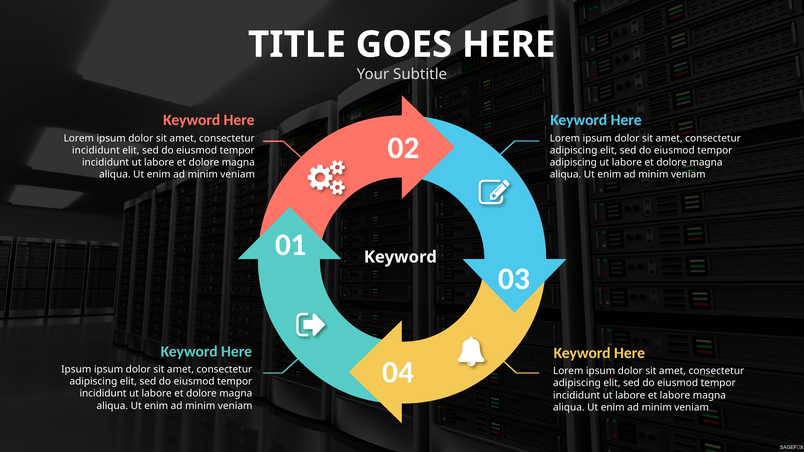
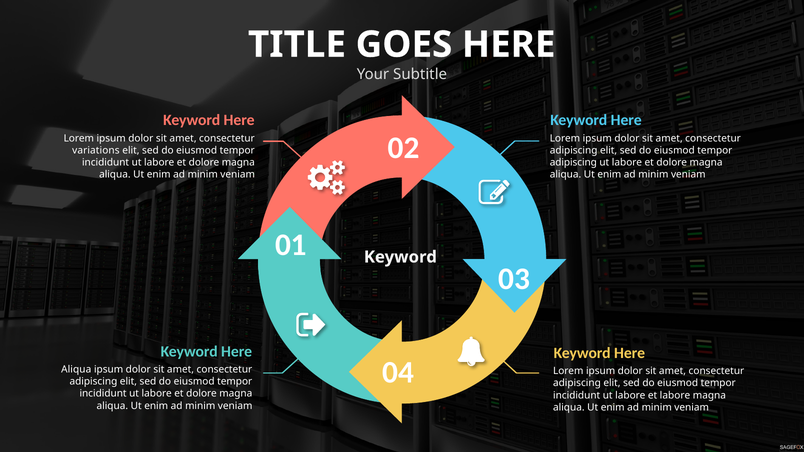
incididunt at (96, 150): incididunt -> variations
Ipsum at (76, 370): Ipsum -> Aliqua
